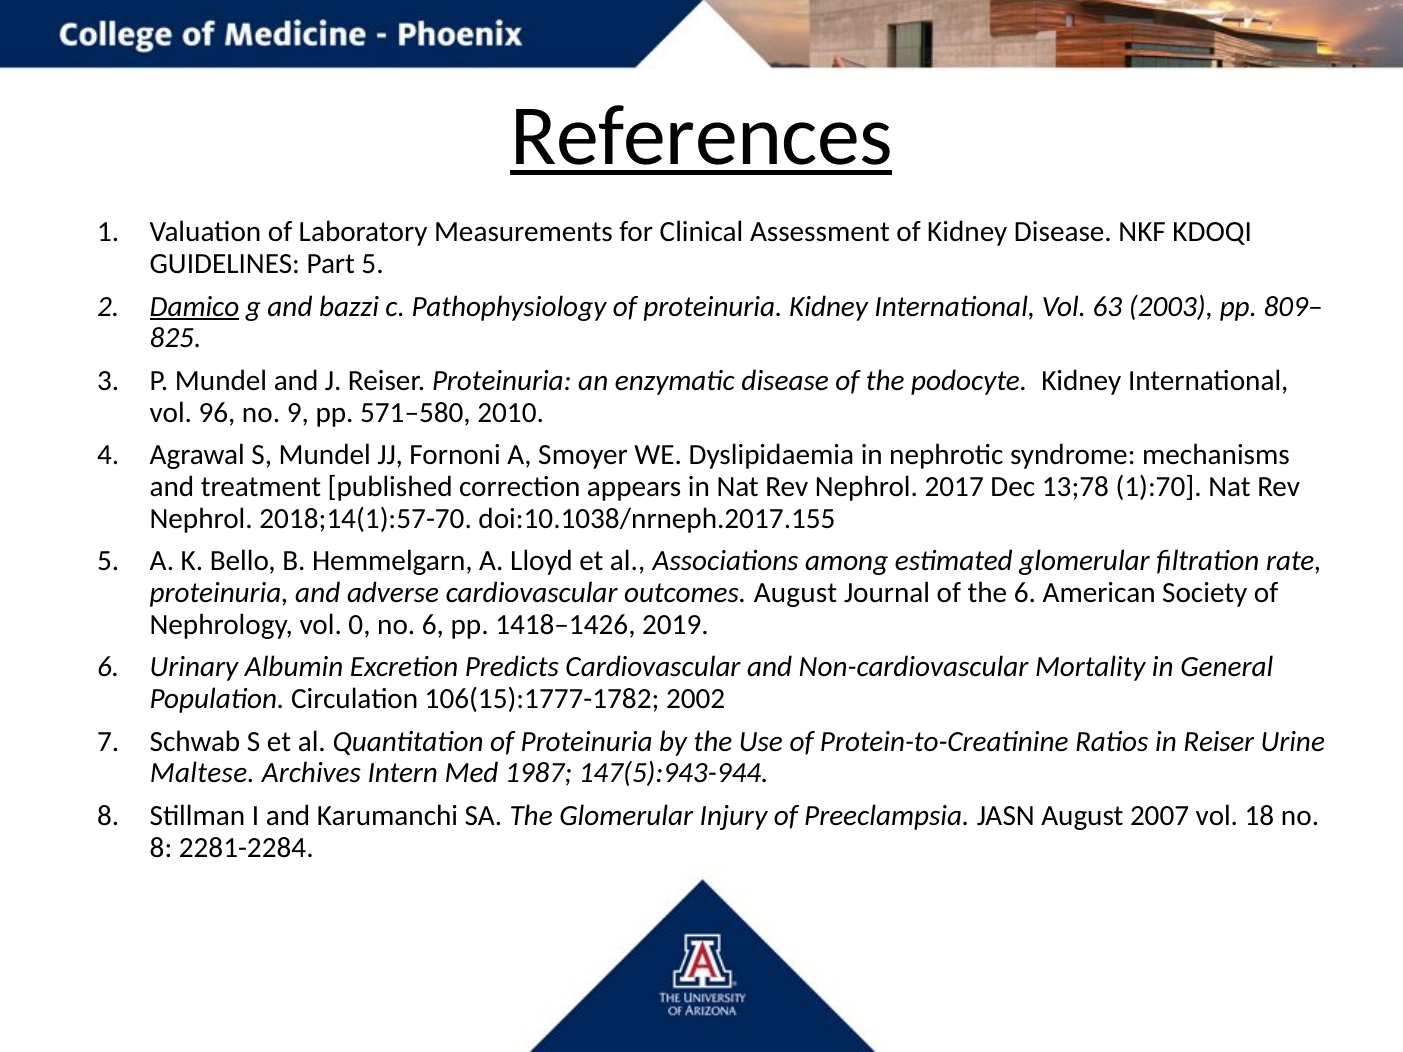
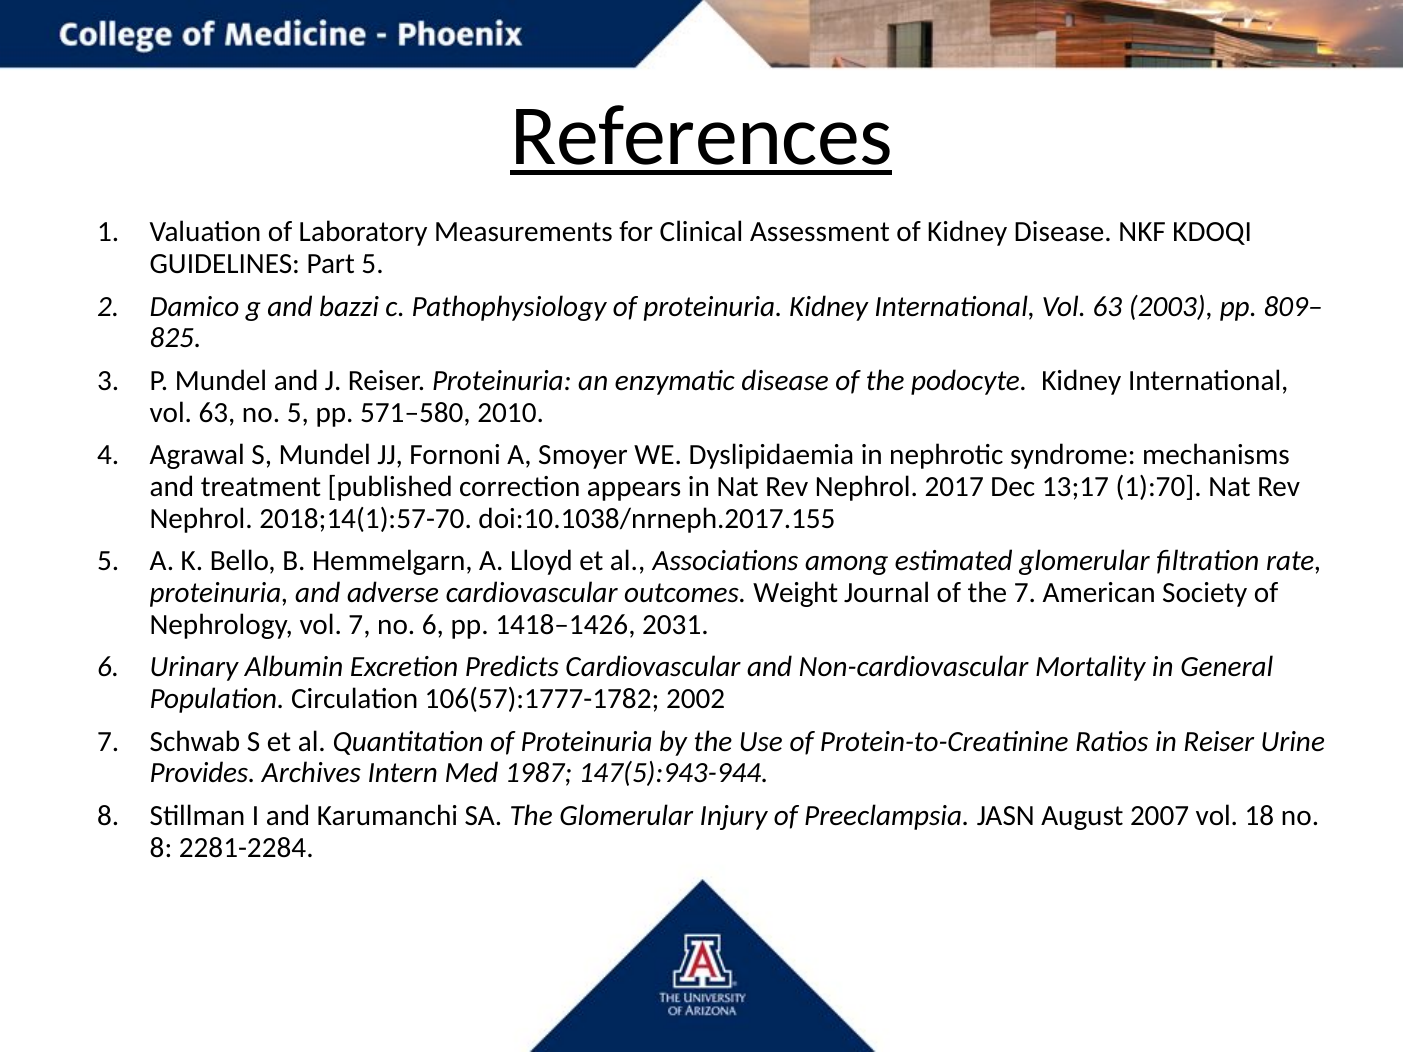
Damico underline: present -> none
96 at (217, 413): 96 -> 63
no 9: 9 -> 5
13;78: 13;78 -> 13;17
outcomes August: August -> Weight
the 6: 6 -> 7
vol 0: 0 -> 7
2019: 2019 -> 2031
106(15):1777-1782: 106(15):1777-1782 -> 106(57):1777-1782
Maltese: Maltese -> Provides
